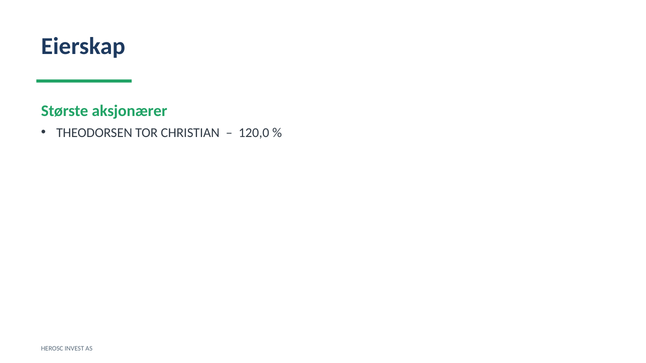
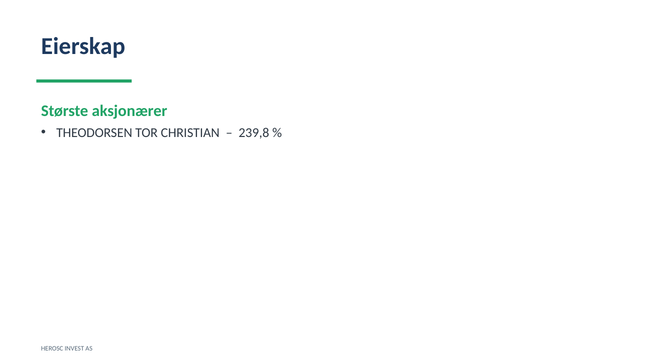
120,0: 120,0 -> 239,8
